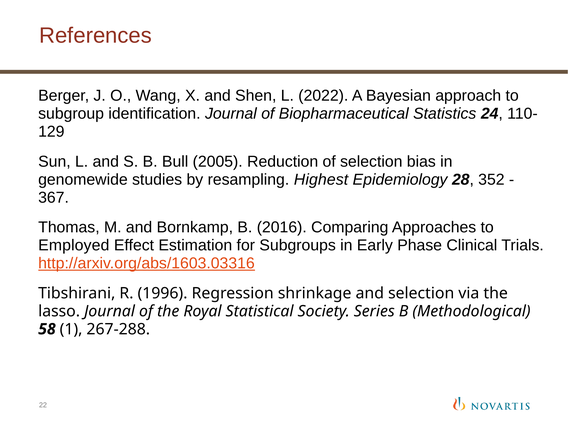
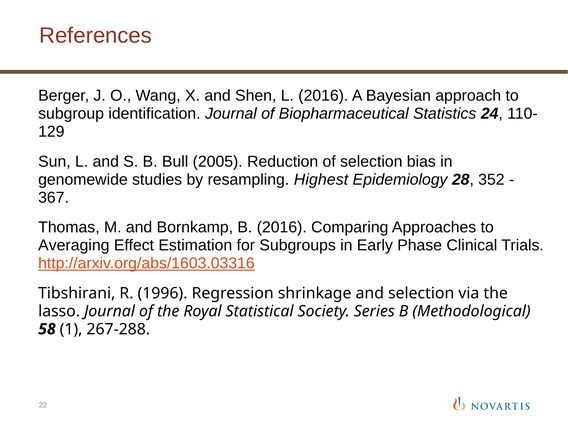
L 2022: 2022 -> 2016
Employed: Employed -> Averaging
